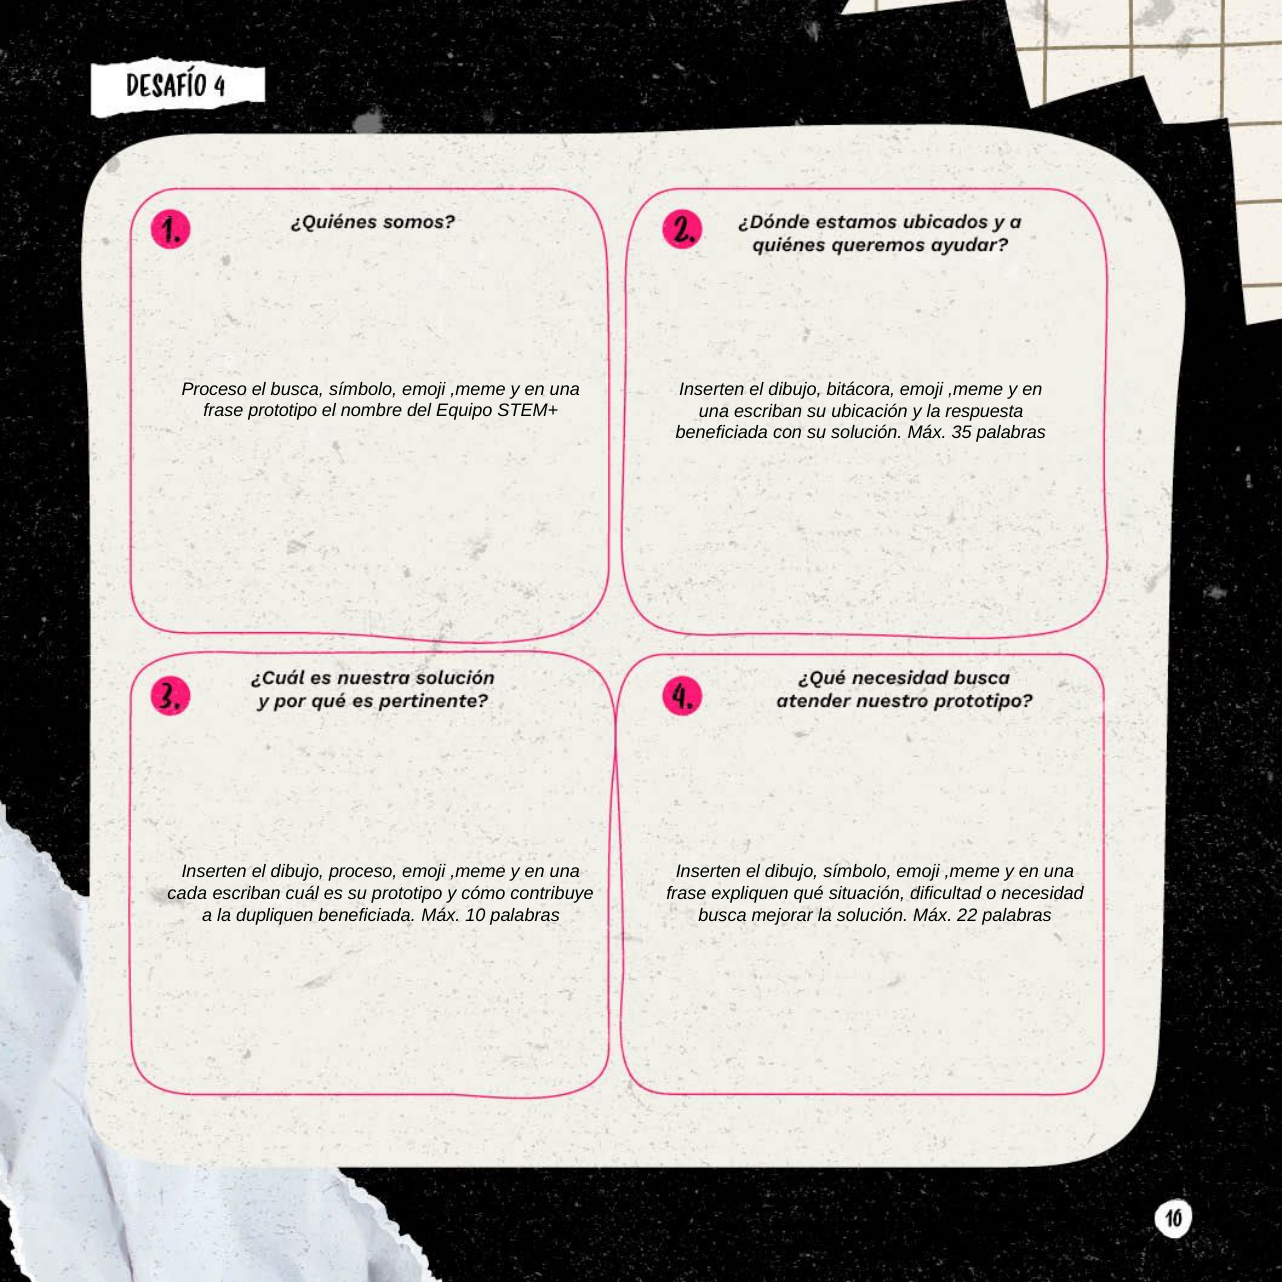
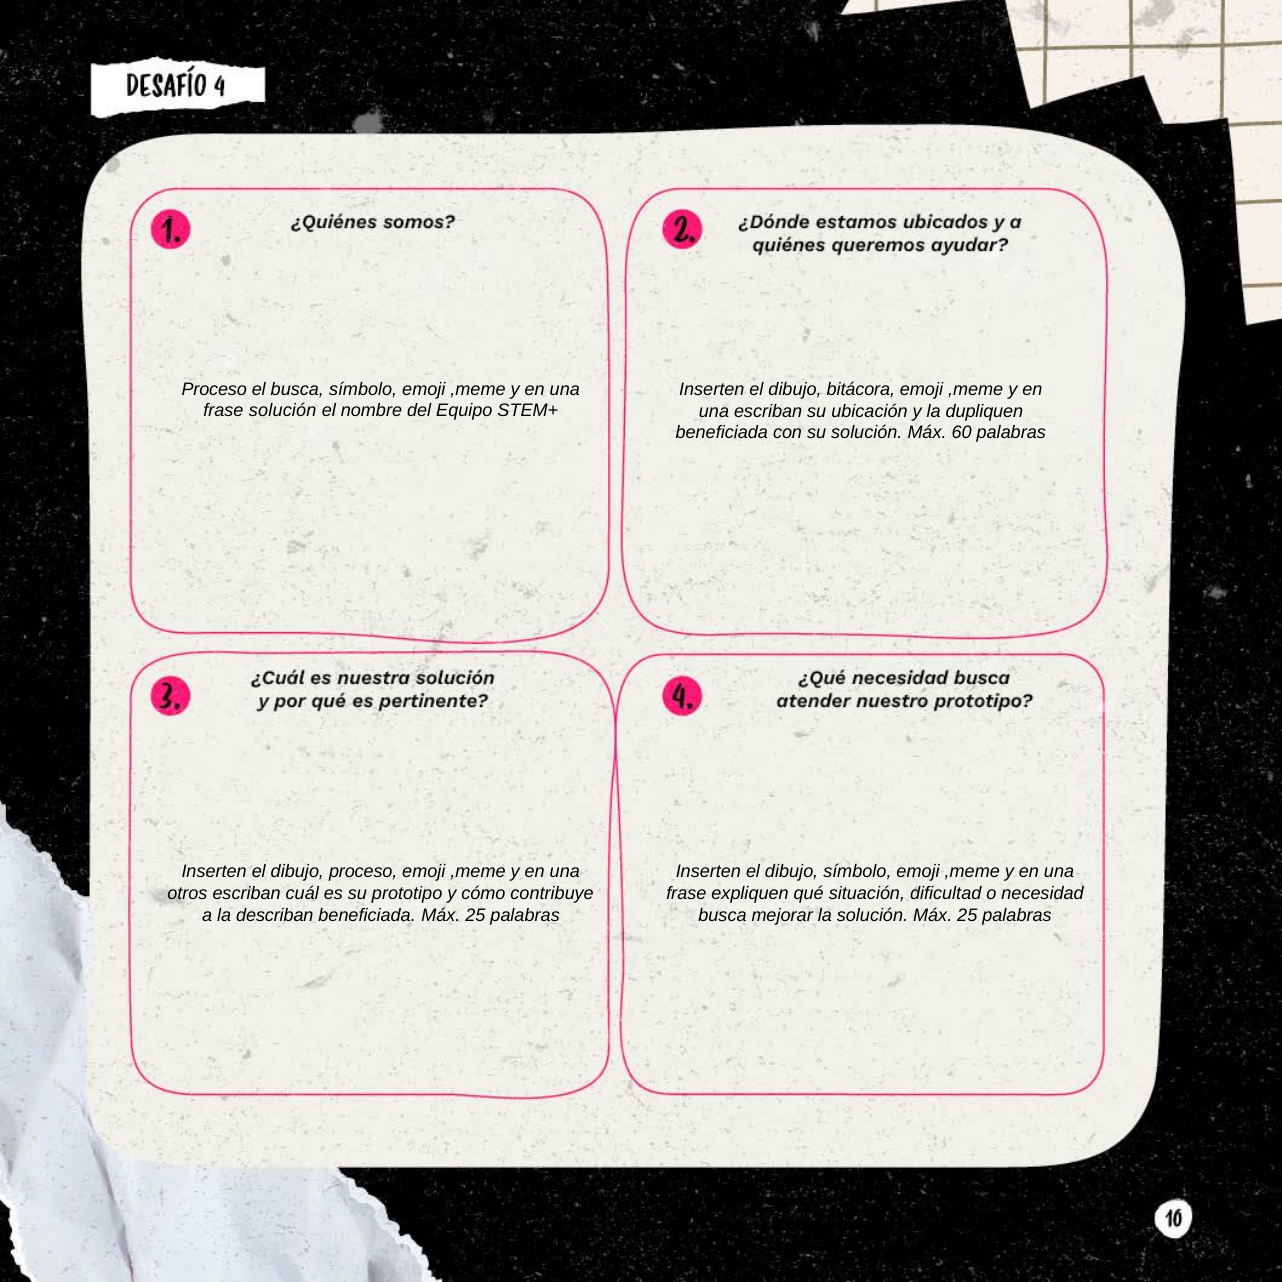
frase prototipo: prototipo -> solución
respuesta: respuesta -> dupliquen
35: 35 -> 60
cada: cada -> otros
dupliquen: dupliquen -> describan
beneficiada Máx 10: 10 -> 25
solución Máx 22: 22 -> 25
